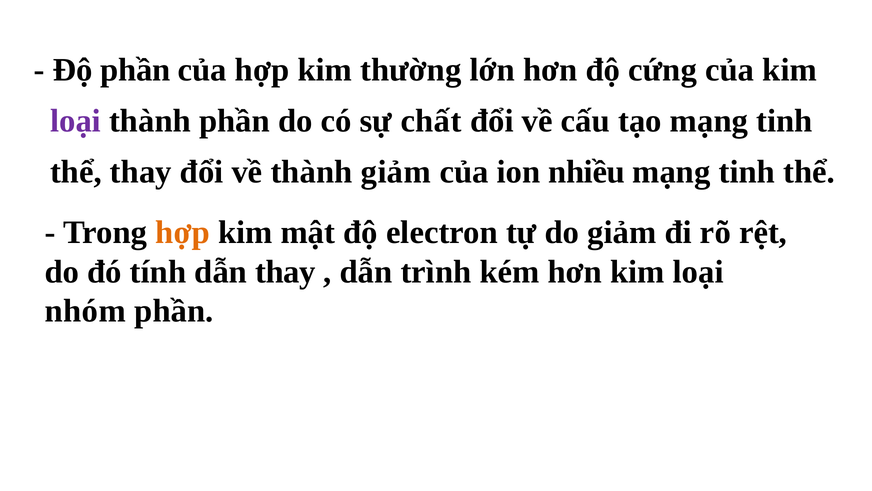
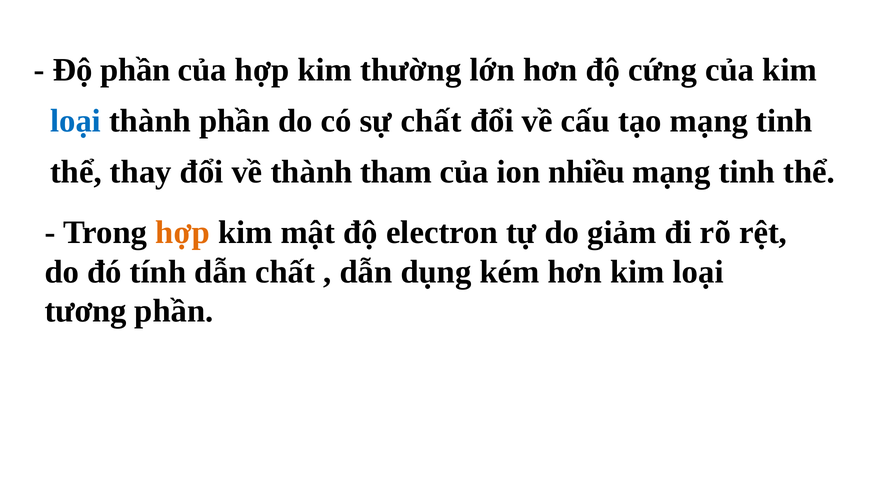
loại at (76, 121) colour: purple -> blue
thành giảm: giảm -> tham
dẫn thay: thay -> chất
trình: trình -> dụng
nhóm: nhóm -> tương
